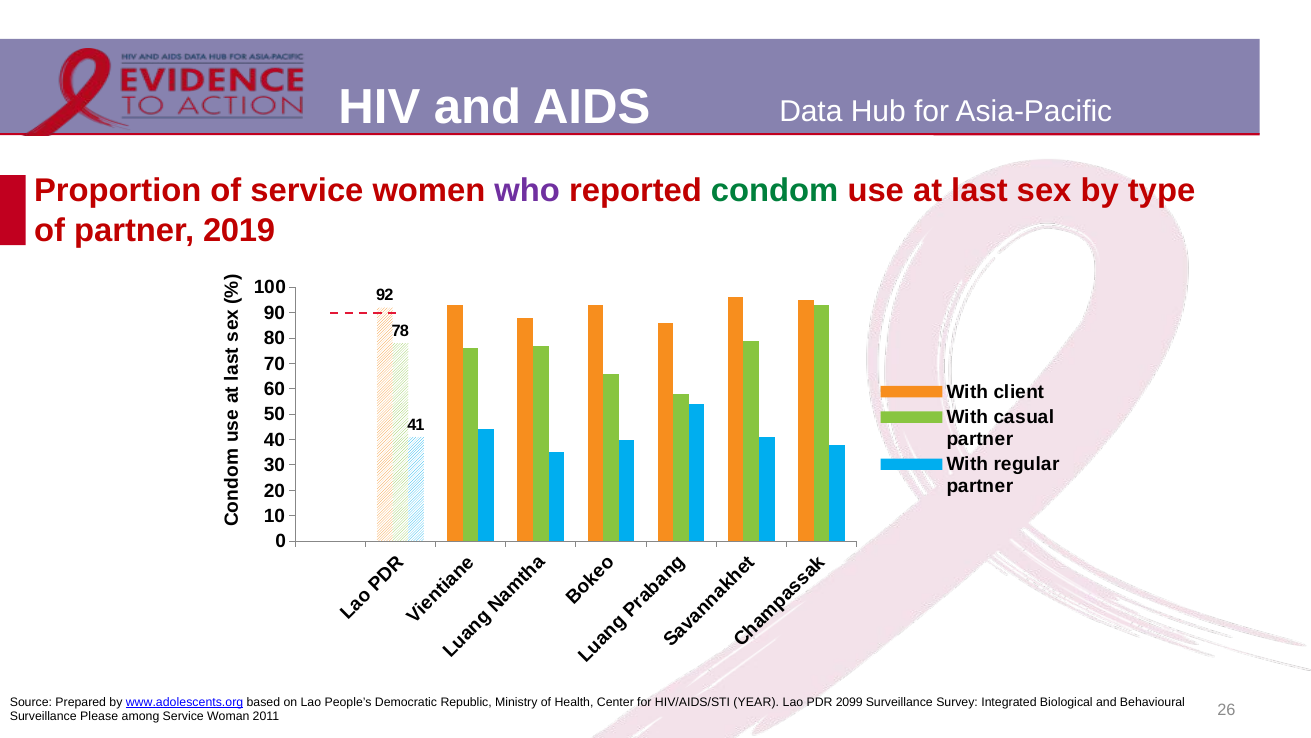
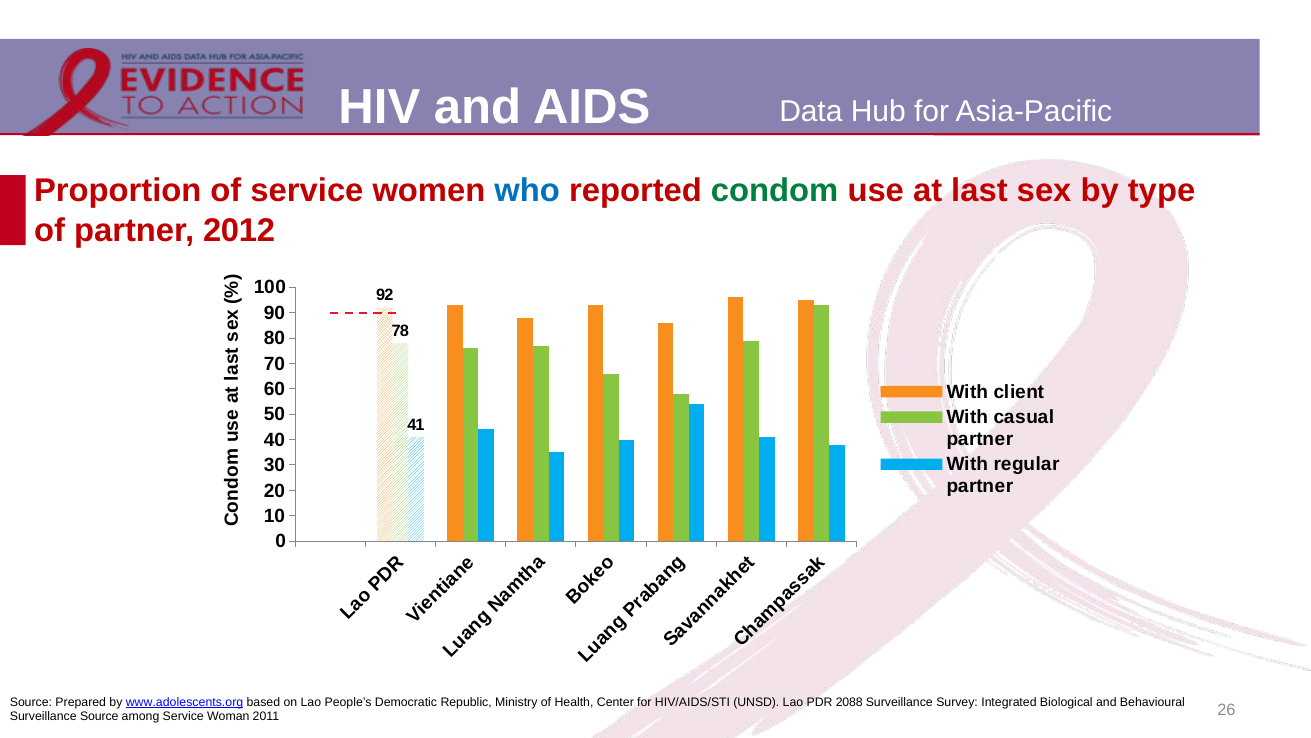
who colour: purple -> blue
2019: 2019 -> 2012
YEAR: YEAR -> UNSD
2099: 2099 -> 2088
Surveillance Please: Please -> Source
